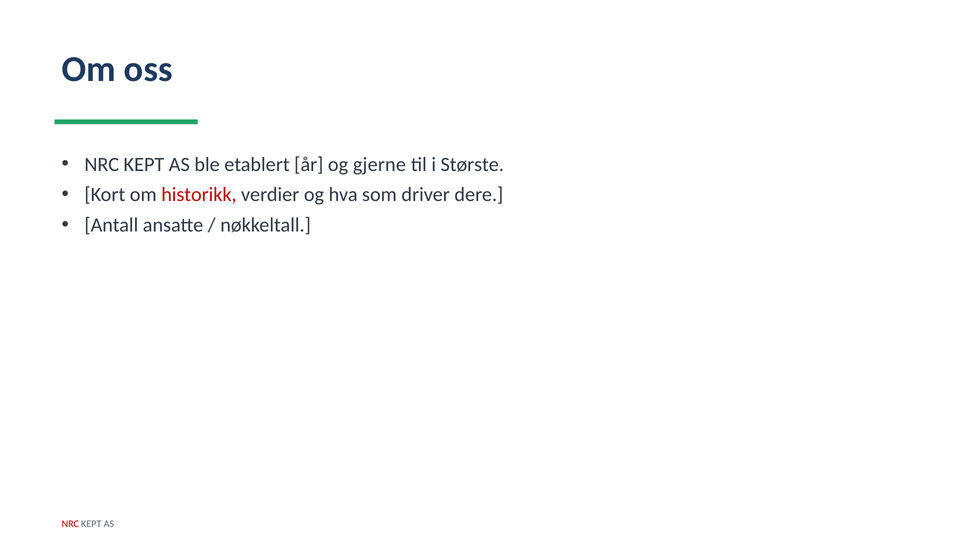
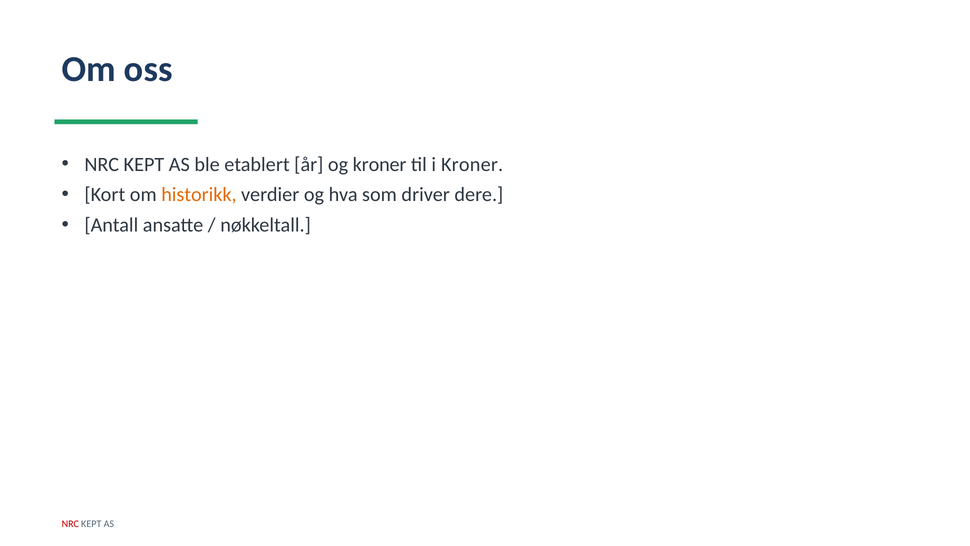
og gjerne: gjerne -> kroner
i Største: Største -> Kroner
historikk colour: red -> orange
